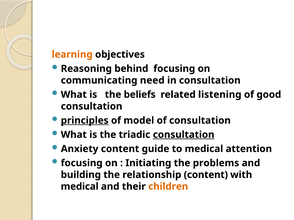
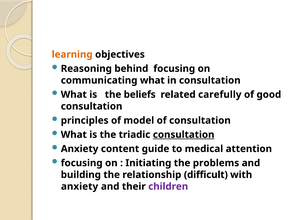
communicating need: need -> what
listening: listening -> carefully
principles underline: present -> none
relationship content: content -> difficult
medical at (80, 187): medical -> anxiety
children colour: orange -> purple
